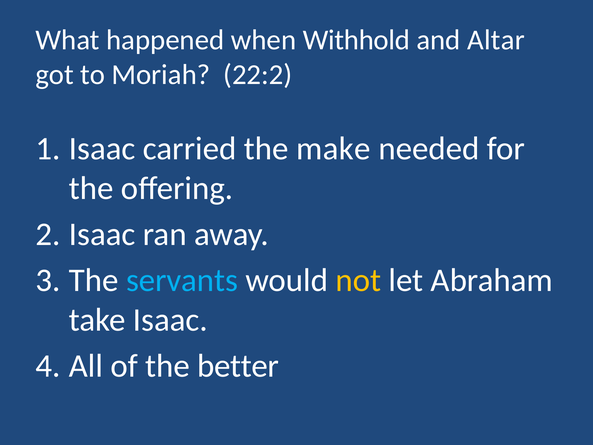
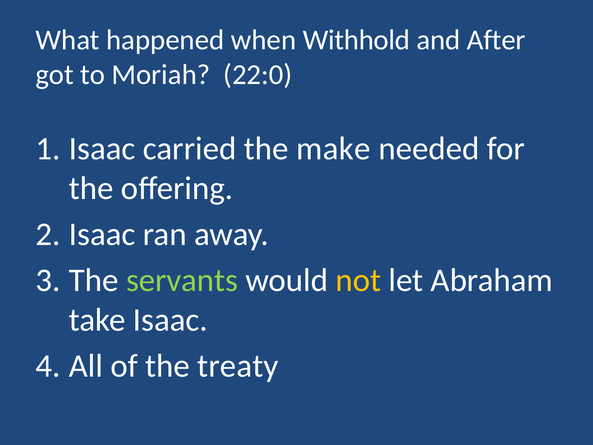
Altar: Altar -> After
22:2: 22:2 -> 22:0
servants colour: light blue -> light green
better: better -> treaty
